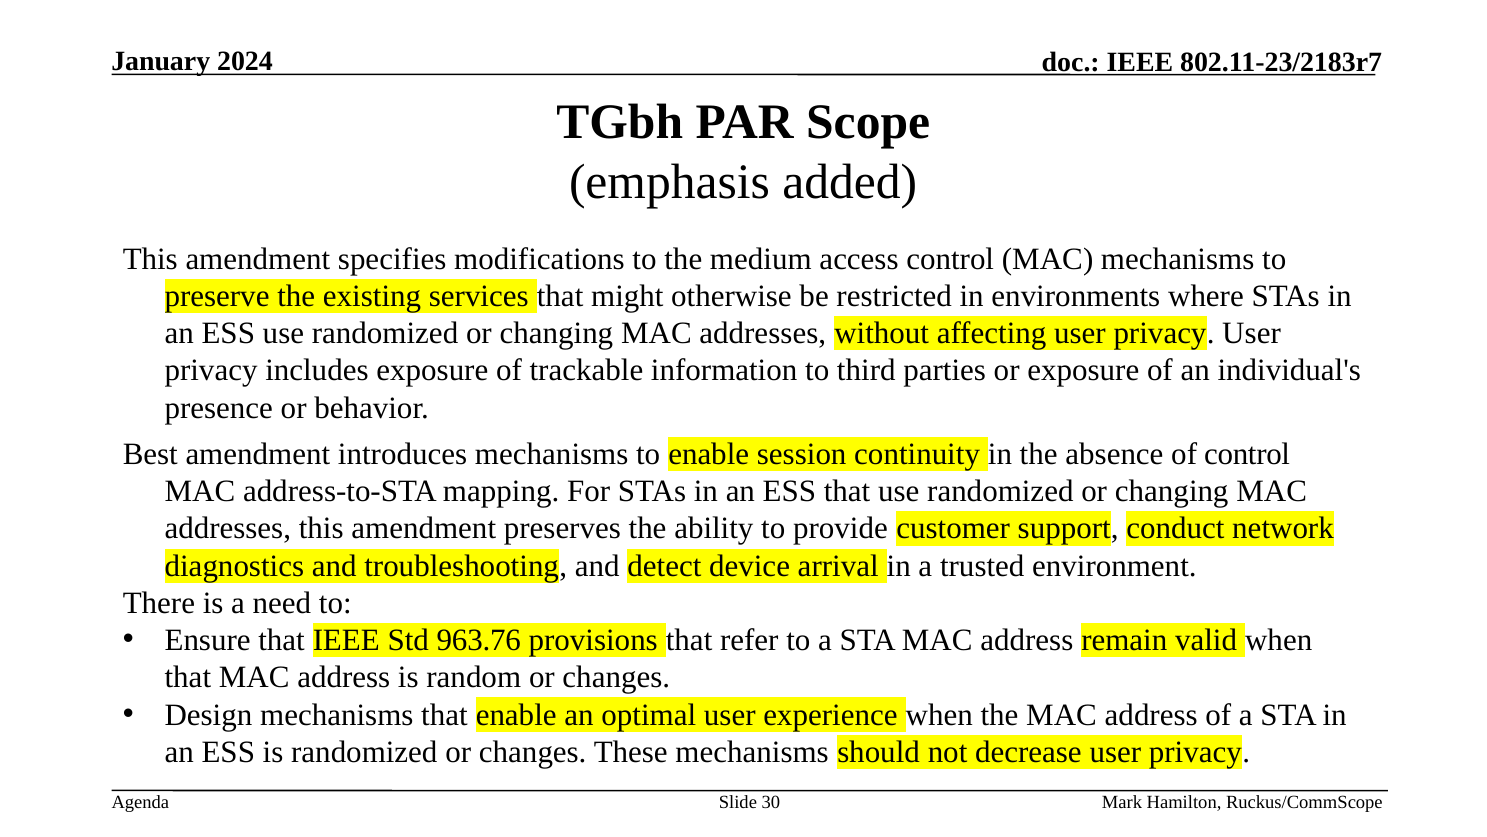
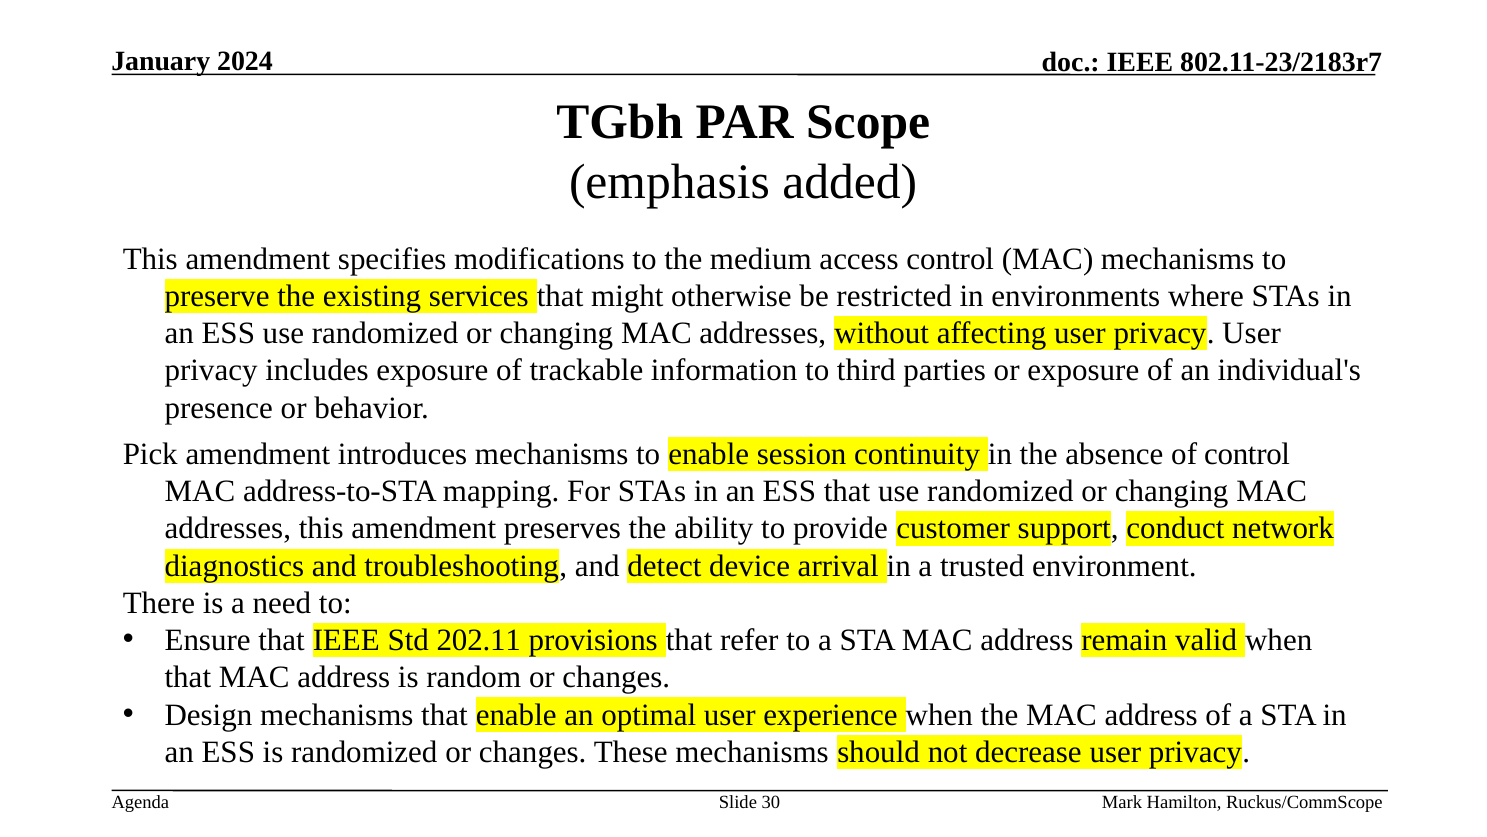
Best: Best -> Pick
963.76: 963.76 -> 202.11
